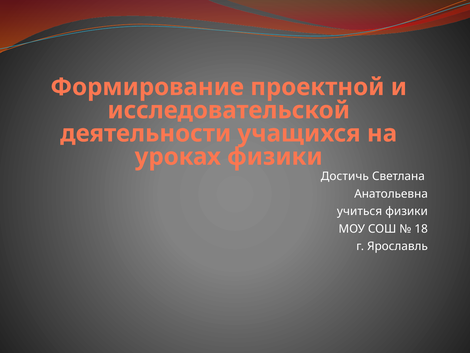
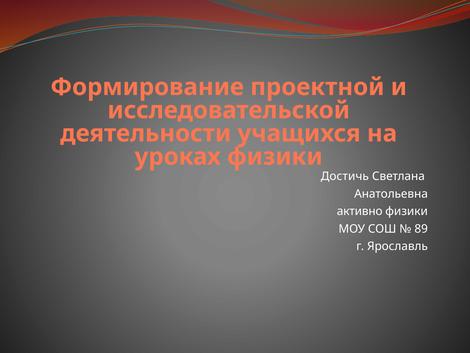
учиться: учиться -> активно
18: 18 -> 89
